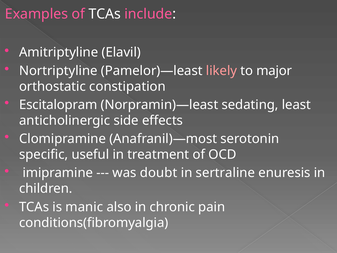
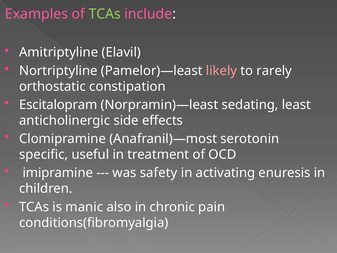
TCAs at (105, 14) colour: white -> light green
major: major -> rarely
doubt: doubt -> safety
sertraline: sertraline -> activating
